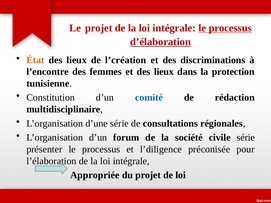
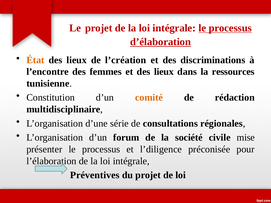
protection: protection -> ressources
comité colour: blue -> orange
civile série: série -> mise
Appropriée: Appropriée -> Préventives
